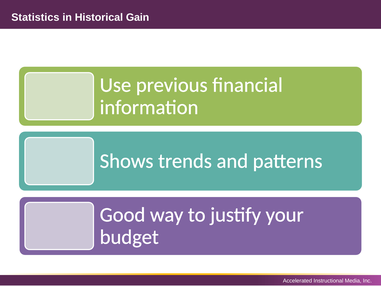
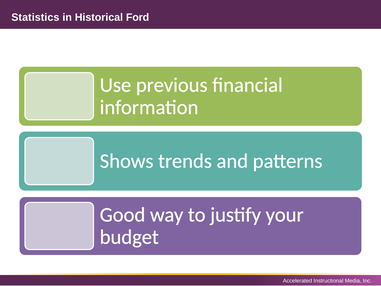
Gain: Gain -> Ford
